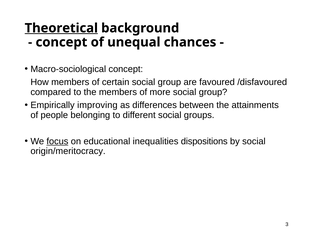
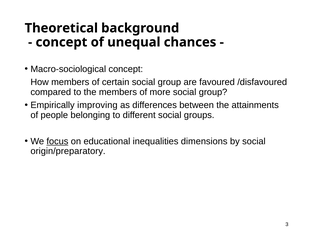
Theoretical underline: present -> none
dispositions: dispositions -> dimensions
origin/meritocracy: origin/meritocracy -> origin/preparatory
